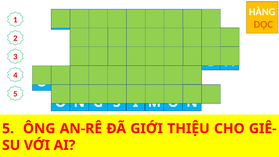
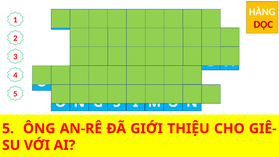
DỌC colour: orange -> red
